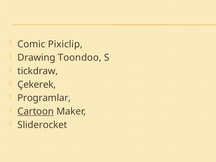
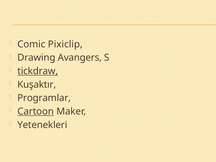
Toondoo: Toondoo -> Avangers
tickdraw underline: none -> present
Çekerek: Çekerek -> Kuşaktır
Sliderocket: Sliderocket -> Yetenekleri
